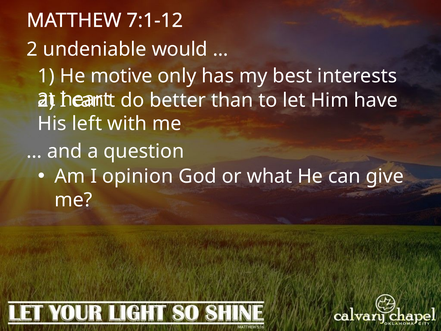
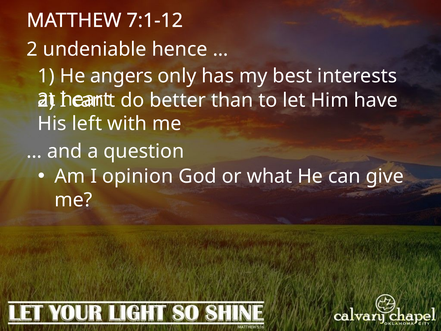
would: would -> hence
motive: motive -> angers
